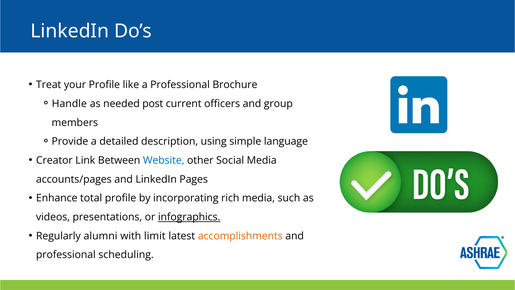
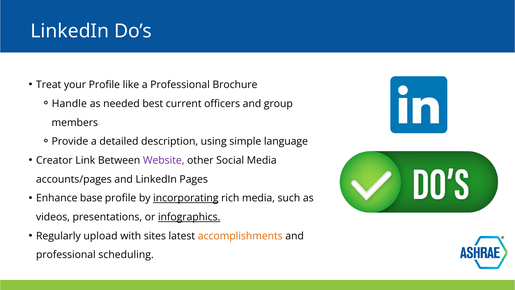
post: post -> best
Website colour: blue -> purple
total: total -> base
incorporating underline: none -> present
alumni: alumni -> upload
limit: limit -> sites
